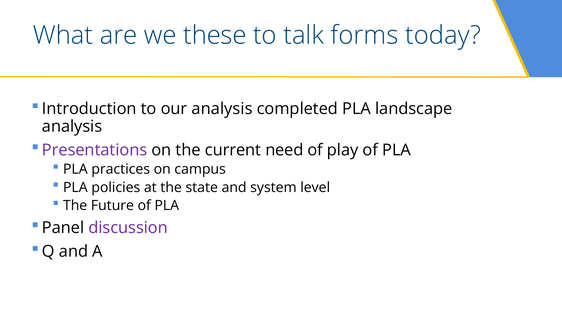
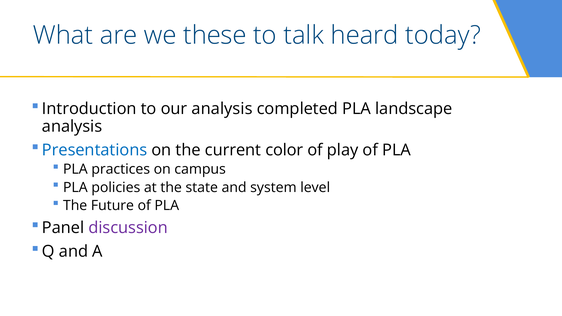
forms: forms -> heard
Presentations colour: purple -> blue
need: need -> color
